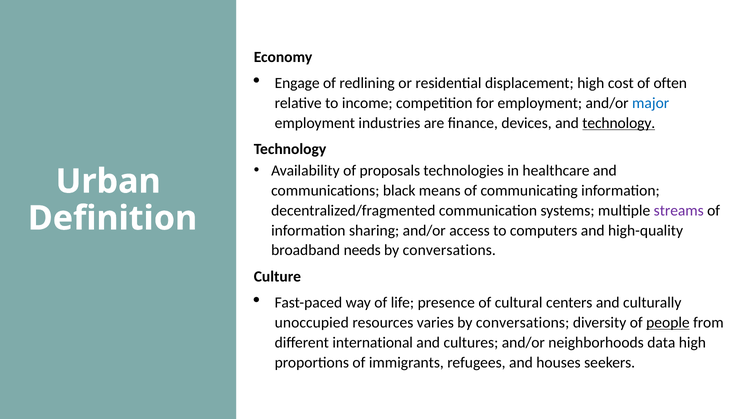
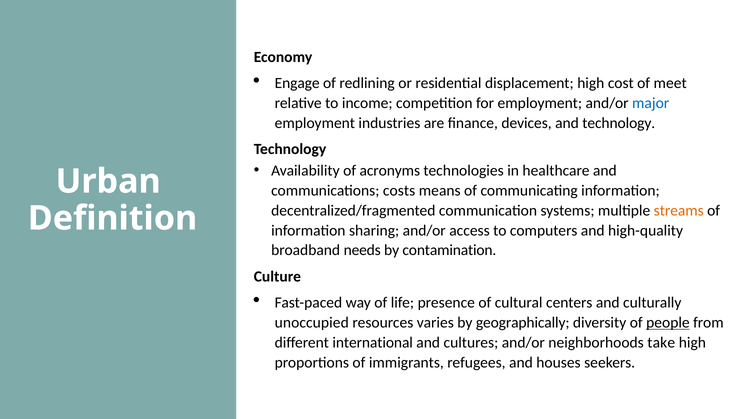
often: often -> meet
technology at (619, 123) underline: present -> none
proposals: proposals -> acronyms
black: black -> costs
streams colour: purple -> orange
conversations at (449, 250): conversations -> contamination
varies by conversations: conversations -> geographically
data: data -> take
